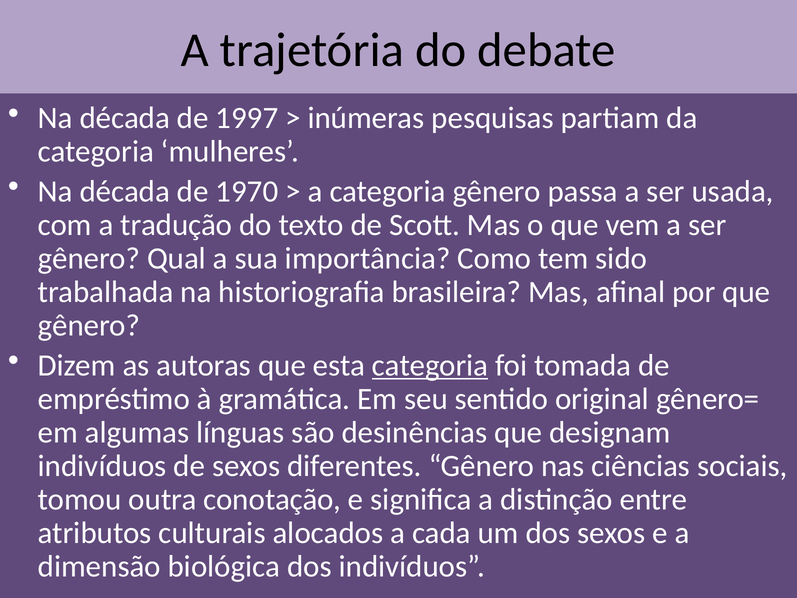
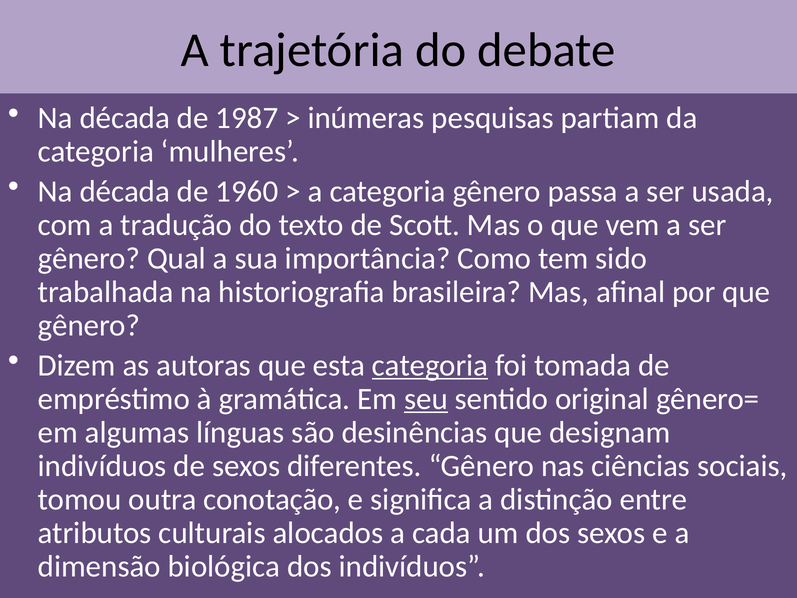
1997: 1997 -> 1987
1970: 1970 -> 1960
seu underline: none -> present
